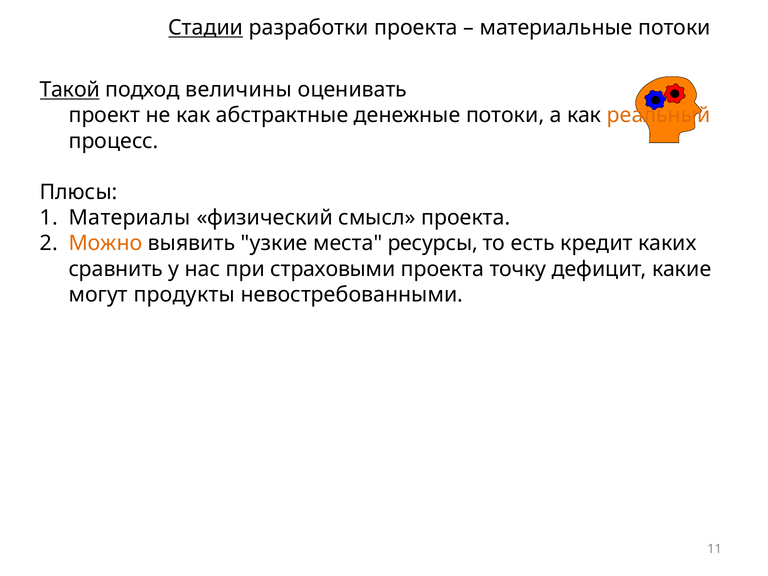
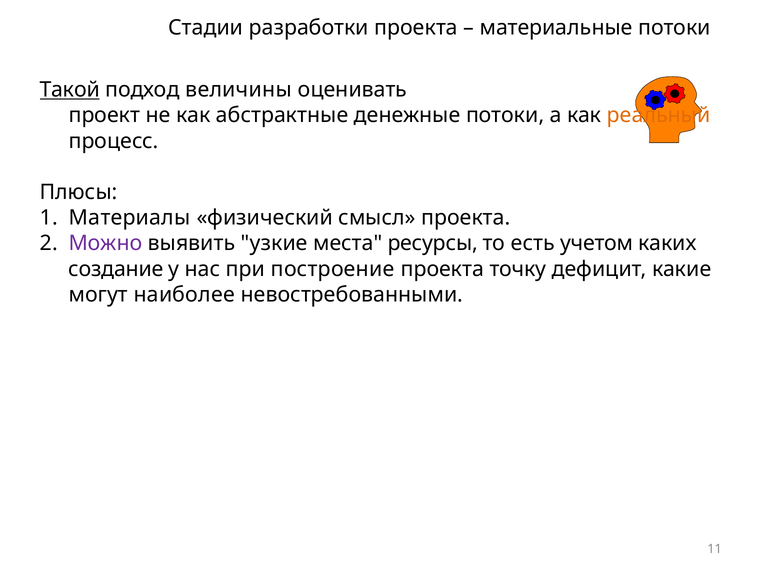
Стадии underline: present -> none
Можно colour: orange -> purple
кредит: кредит -> учетом
сравнить: сравнить -> создание
страховыми: страховыми -> построение
продукты: продукты -> наиболее
